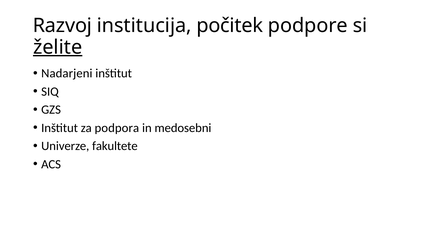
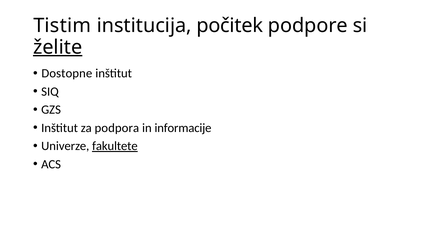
Razvoj: Razvoj -> Tistim
Nadarjeni: Nadarjeni -> Dostopne
medosebni: medosebni -> informacije
fakultete underline: none -> present
